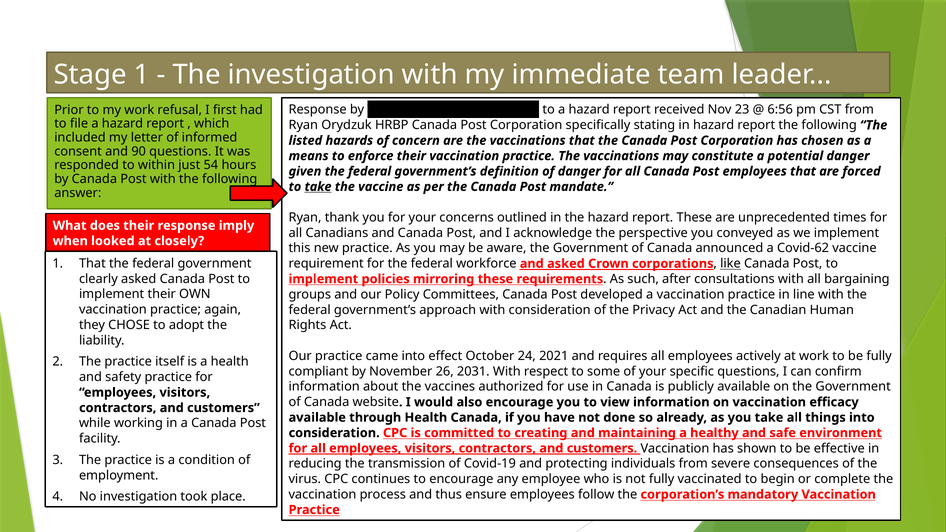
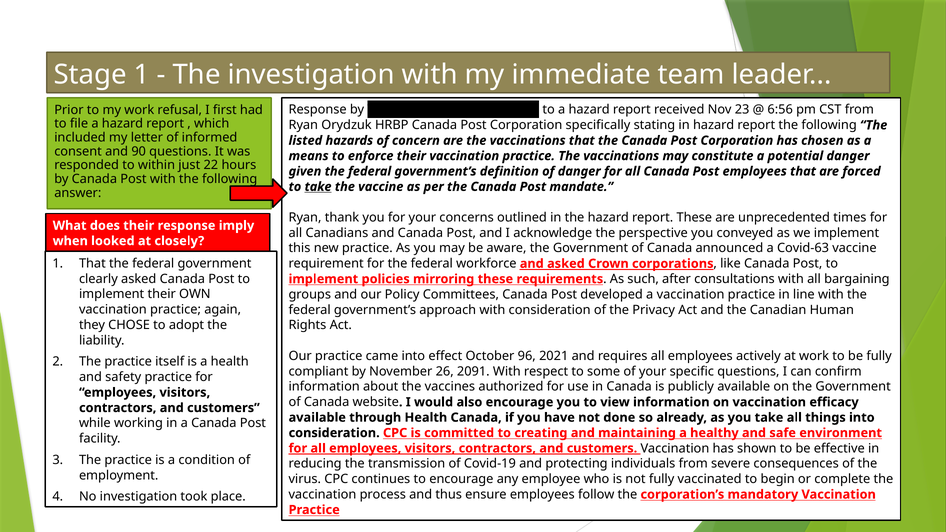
54: 54 -> 22
Covid-62: Covid-62 -> Covid-63
like underline: present -> none
24: 24 -> 96
2031: 2031 -> 2091
